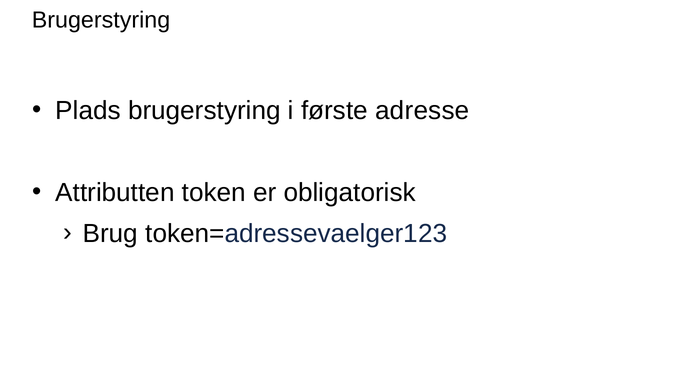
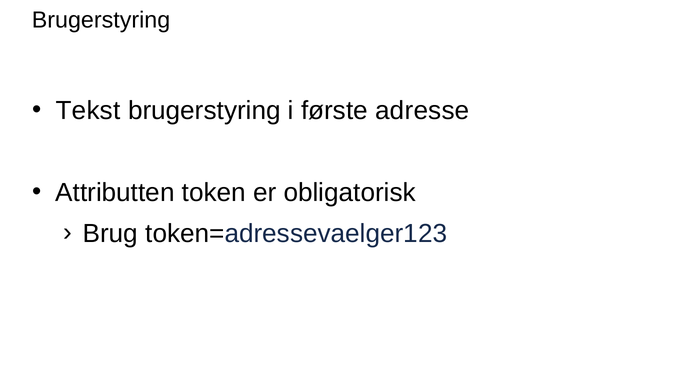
Plads: Plads -> Tekst
